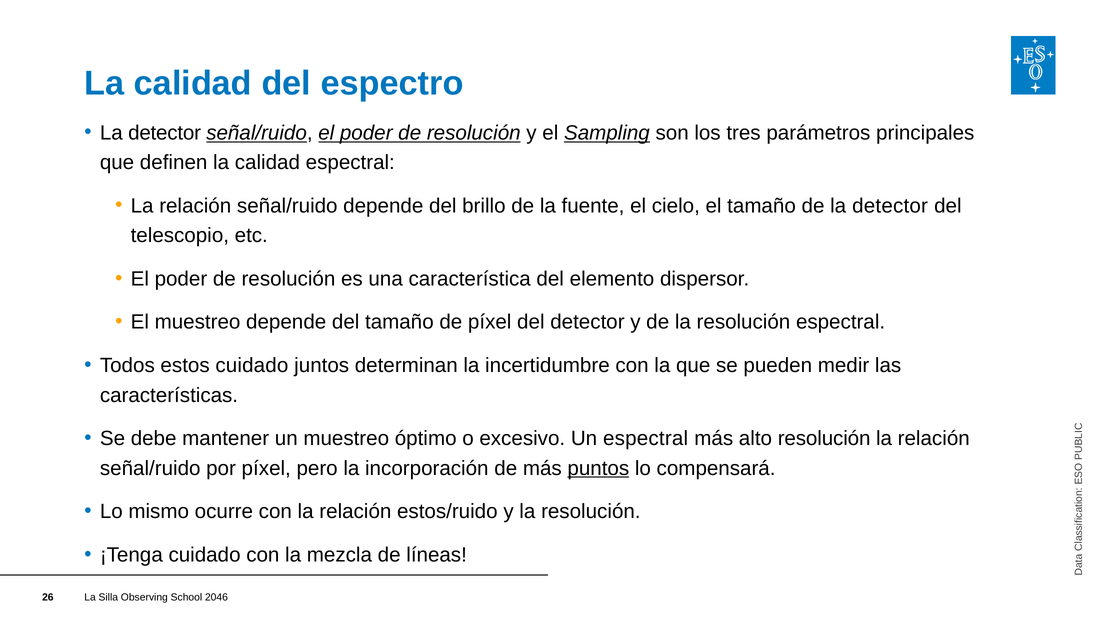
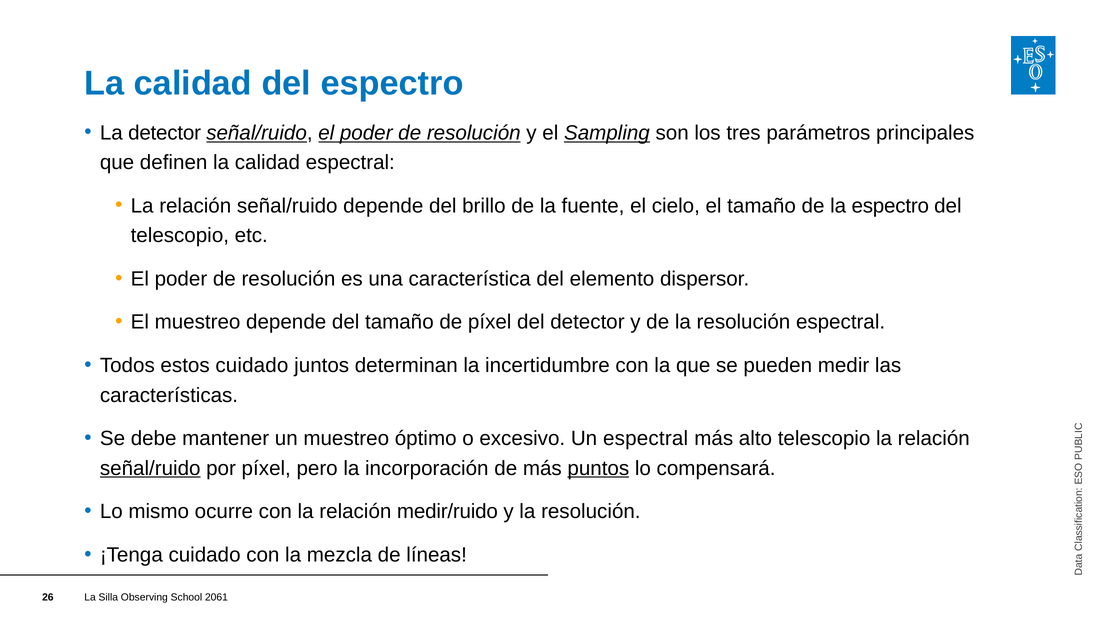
de la detector: detector -> espectro
alto resolución: resolución -> telescopio
señal/ruido at (150, 468) underline: none -> present
estos/ruido: estos/ruido -> medir/ruido
2046: 2046 -> 2061
